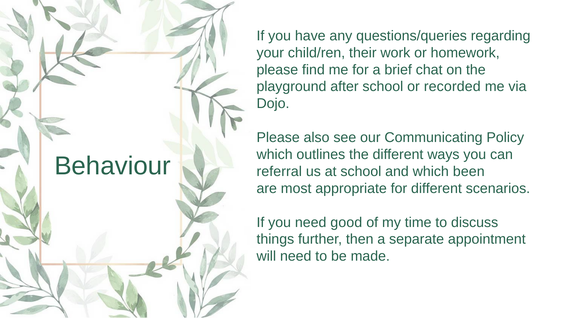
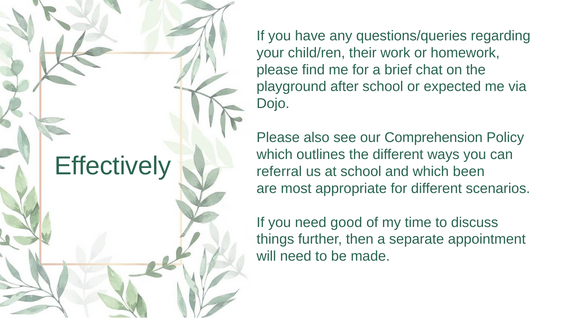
recorded: recorded -> expected
Communicating: Communicating -> Comprehension
Behaviour: Behaviour -> Effectively
